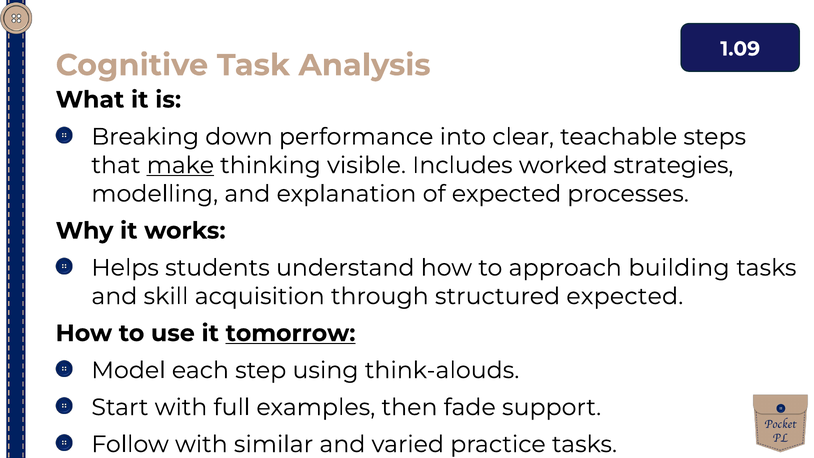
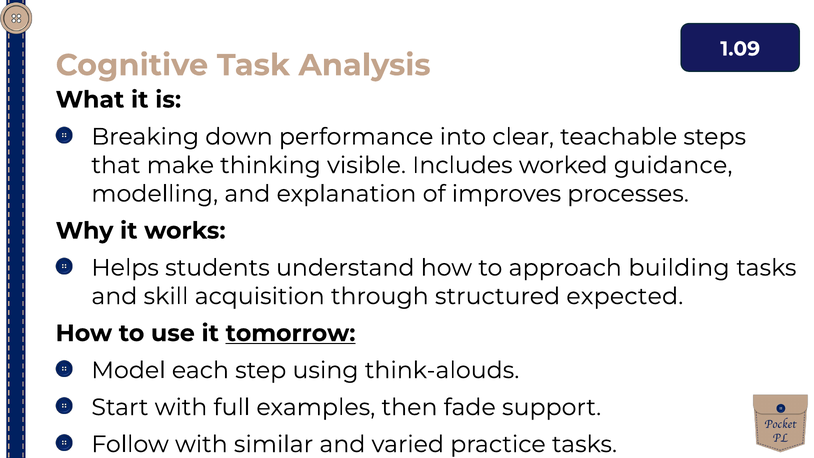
make underline: present -> none
strategies: strategies -> guidance
of expected: expected -> improves
